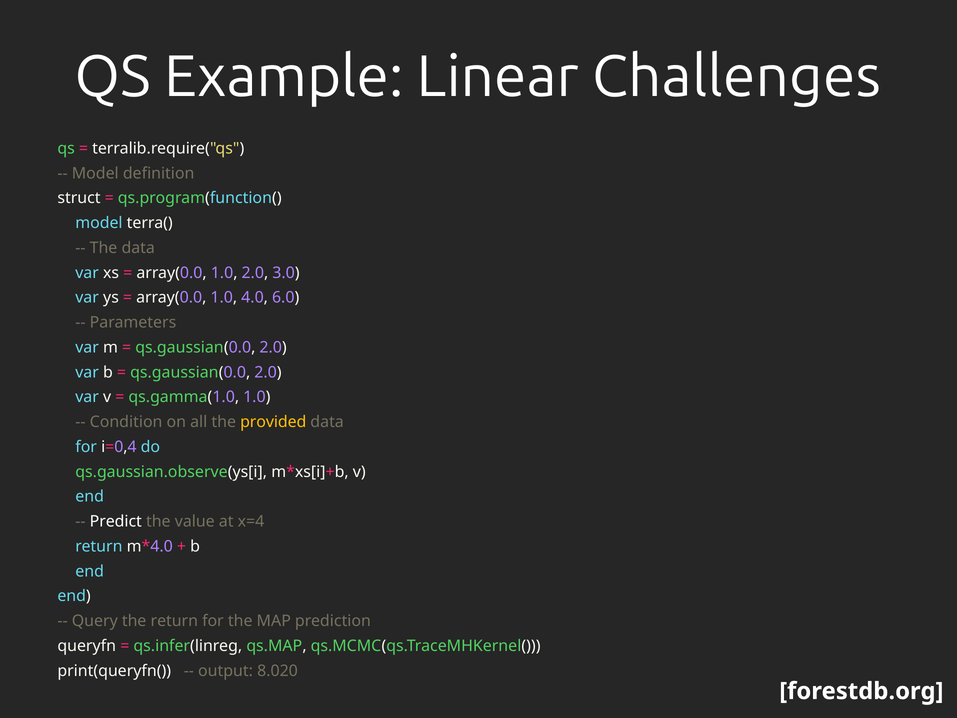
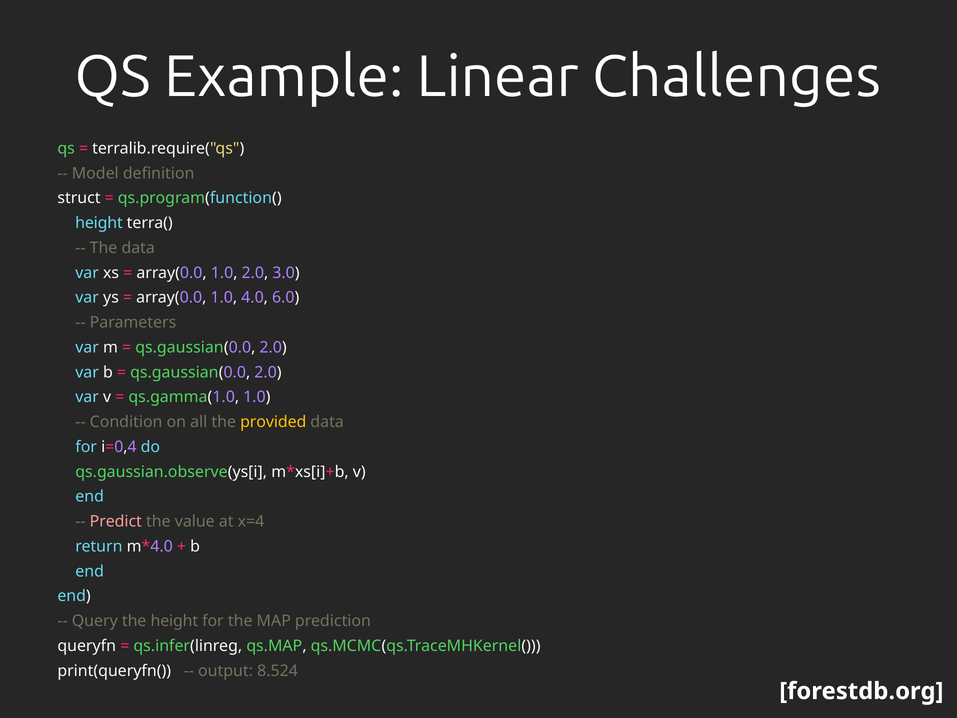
model at (99, 223): model -> height
Predict colour: white -> pink
the return: return -> height
8.020: 8.020 -> 8.524
